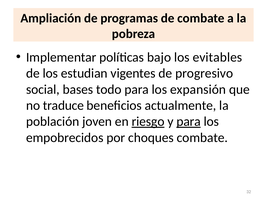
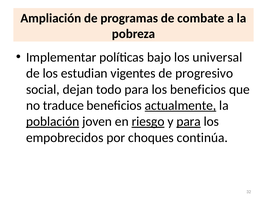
evitables: evitables -> universal
bases: bases -> dejan
los expansión: expansión -> beneficios
actualmente underline: none -> present
población underline: none -> present
choques combate: combate -> continúa
